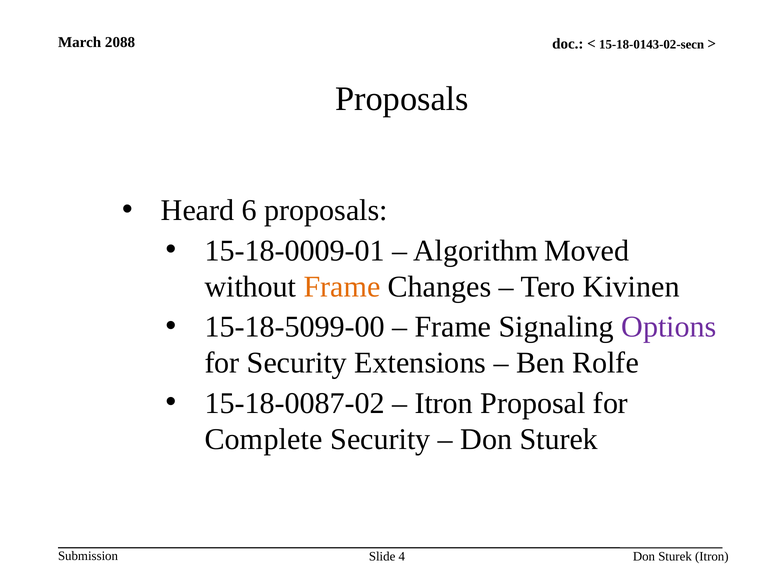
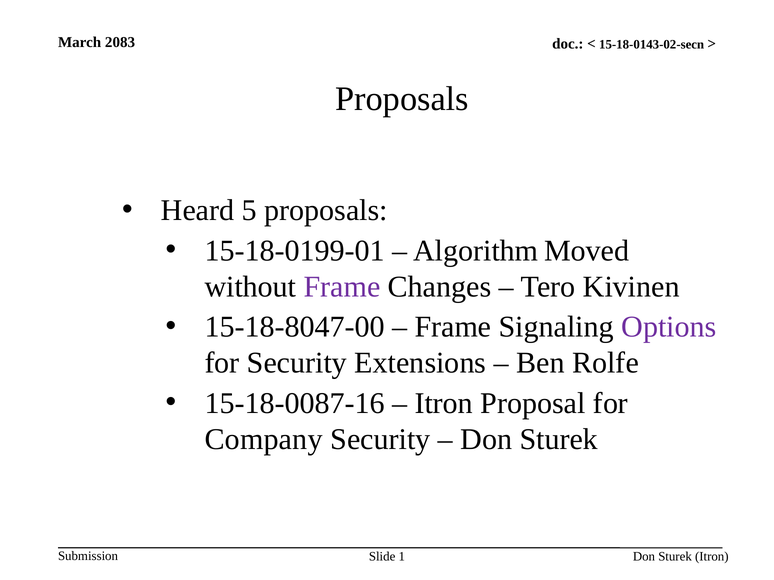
2088: 2088 -> 2083
6: 6 -> 5
15-18-0009-01: 15-18-0009-01 -> 15-18-0199-01
Frame at (342, 287) colour: orange -> purple
15-18-5099-00: 15-18-5099-00 -> 15-18-8047-00
15-18-0087-02: 15-18-0087-02 -> 15-18-0087-16
Complete: Complete -> Company
4: 4 -> 1
